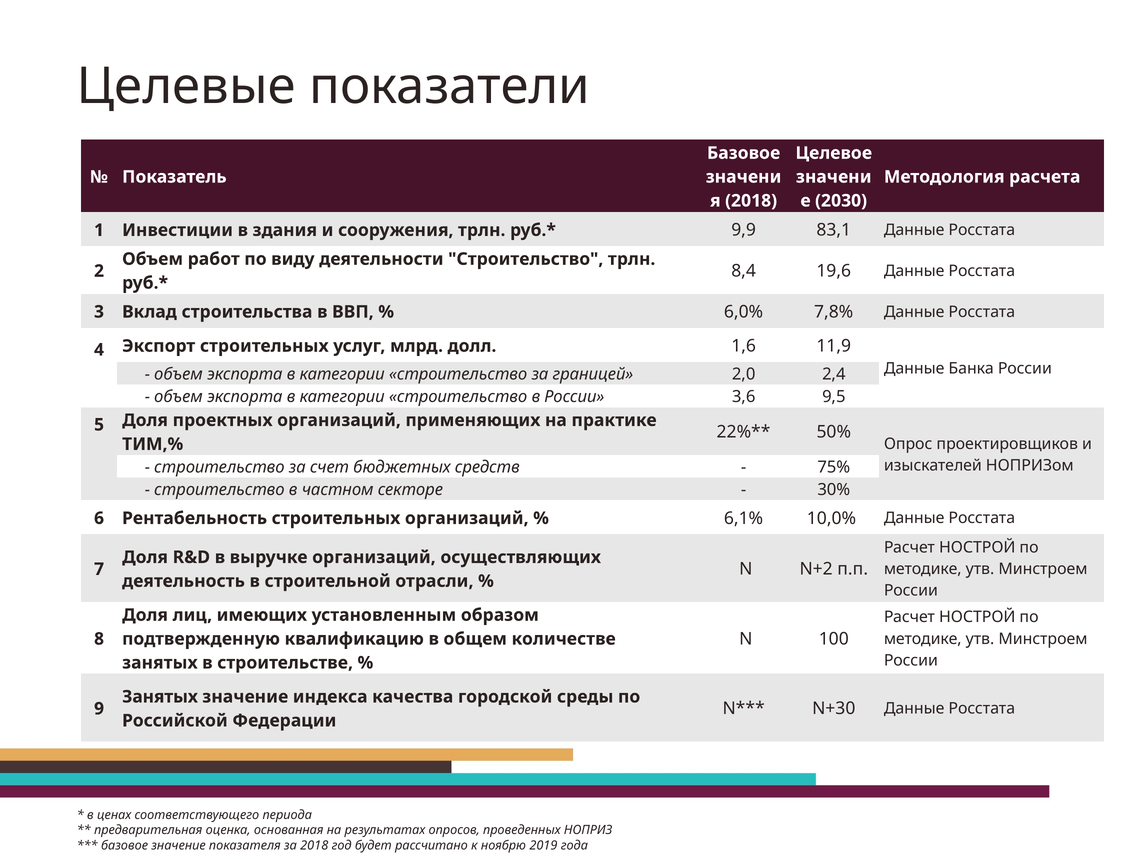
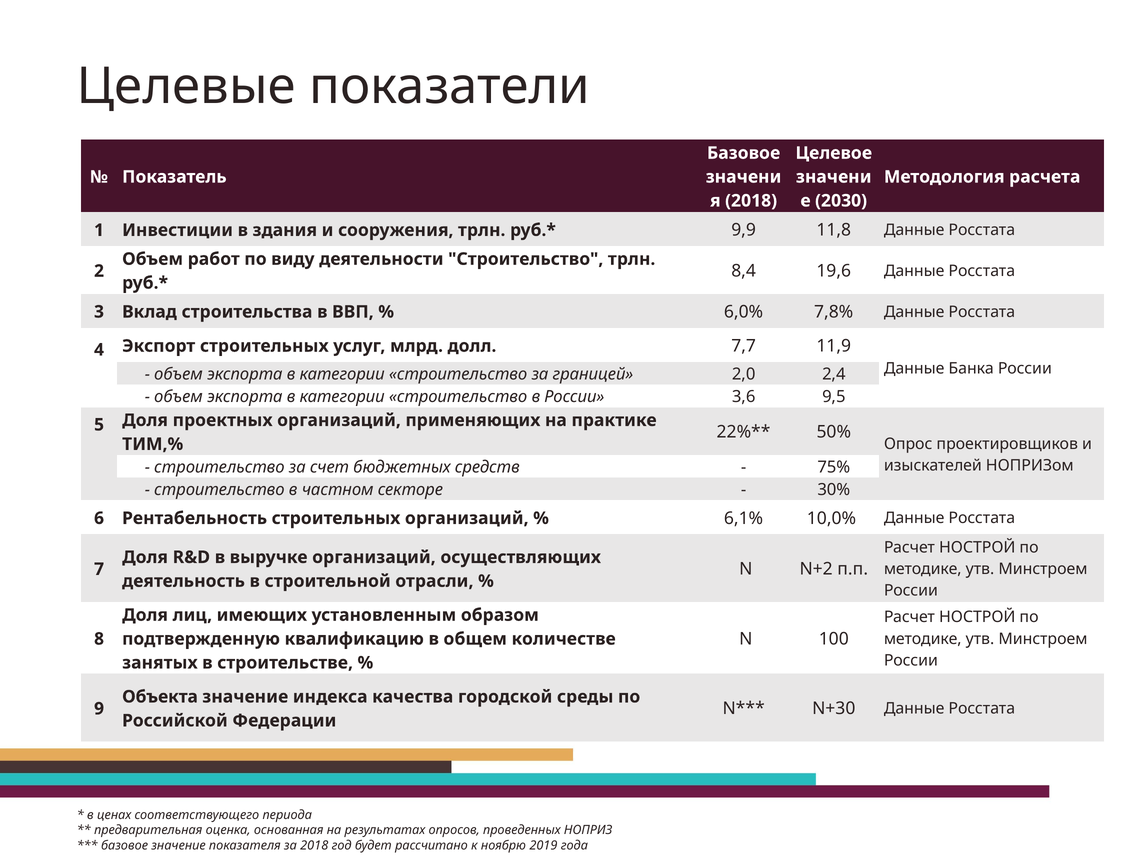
83,1: 83,1 -> 11,8
1,6: 1,6 -> 7,7
Занятых at (160, 697): Занятых -> Объекта
